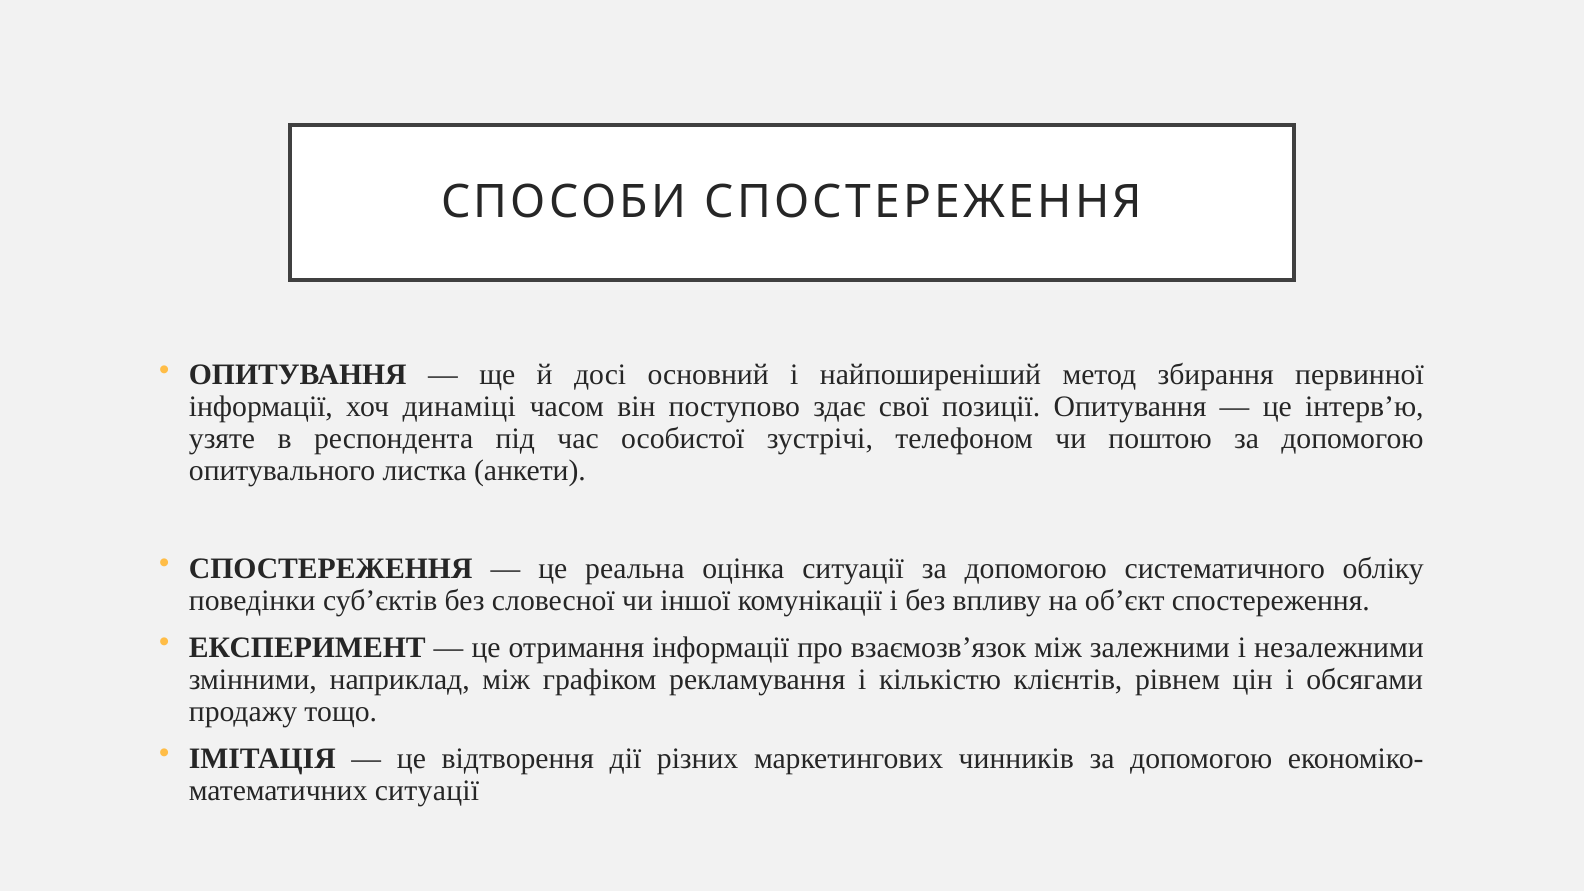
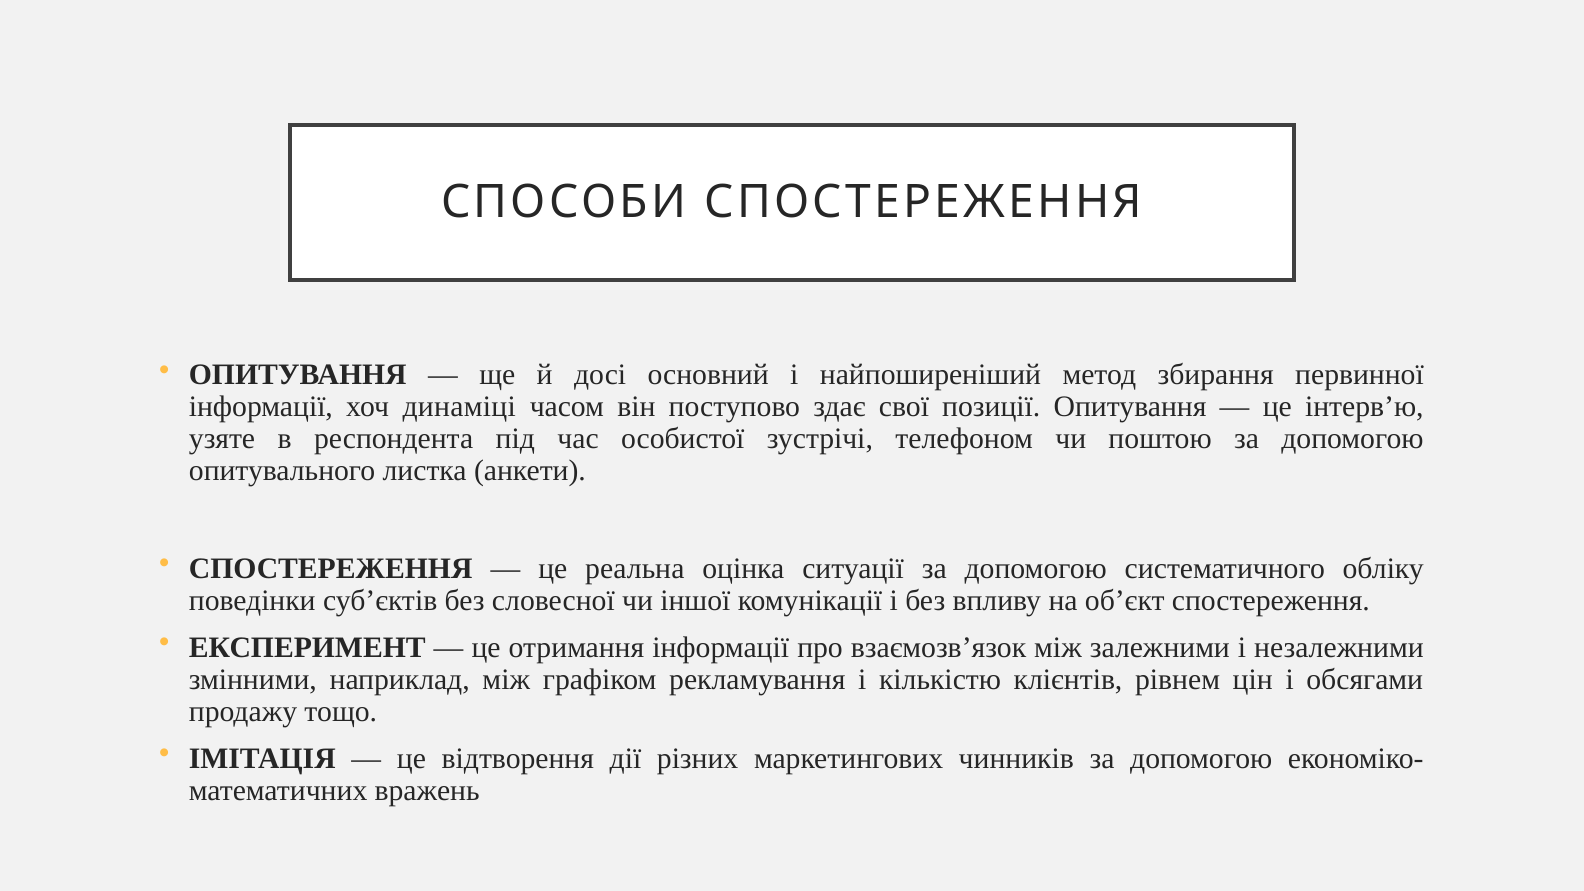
ситуації at (427, 791): ситуації -> вражень
